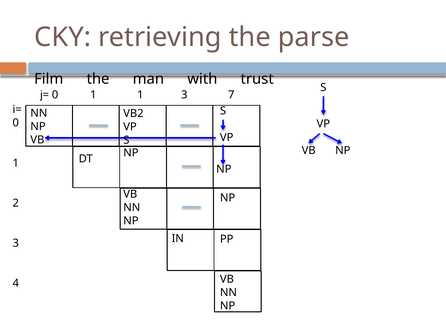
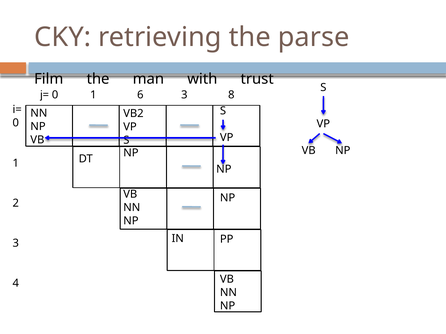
1 1: 1 -> 6
7: 7 -> 8
